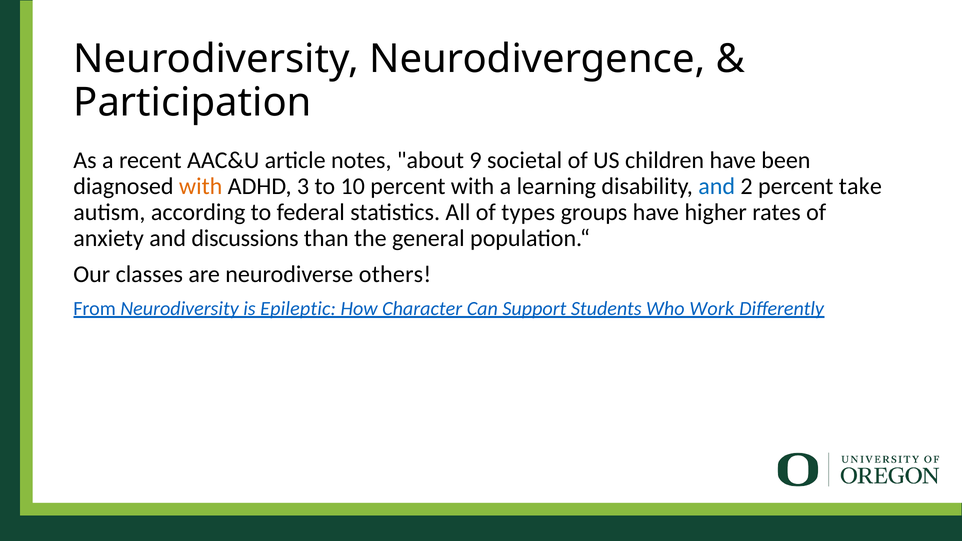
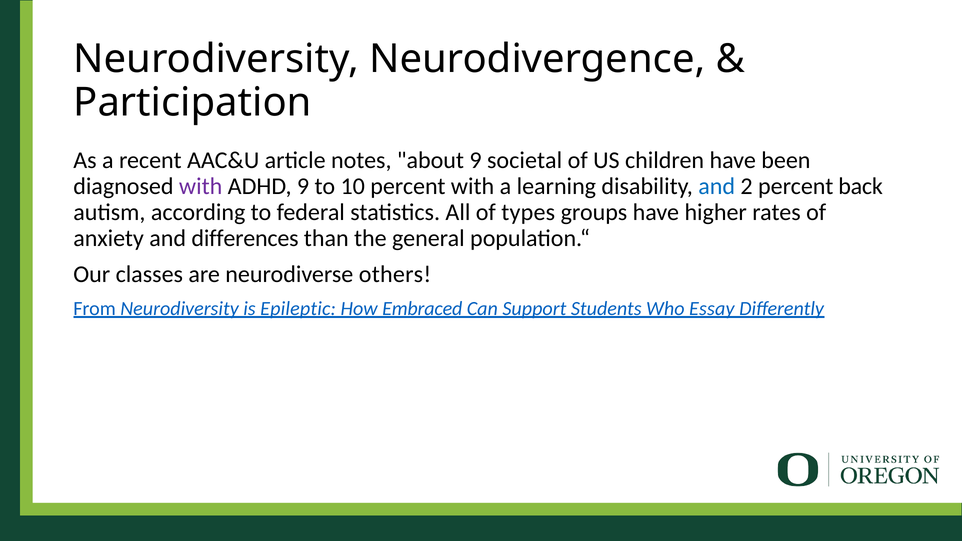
with at (201, 186) colour: orange -> purple
ADHD 3: 3 -> 9
take: take -> back
discussions: discussions -> differences
Character: Character -> Embraced
Work: Work -> Essay
